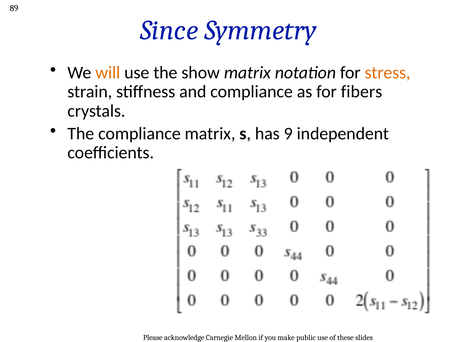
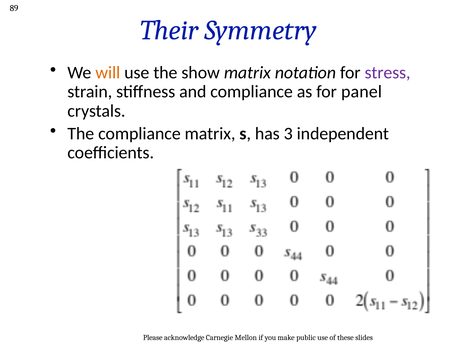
Since: Since -> Their
stress colour: orange -> purple
fibers: fibers -> panel
9: 9 -> 3
